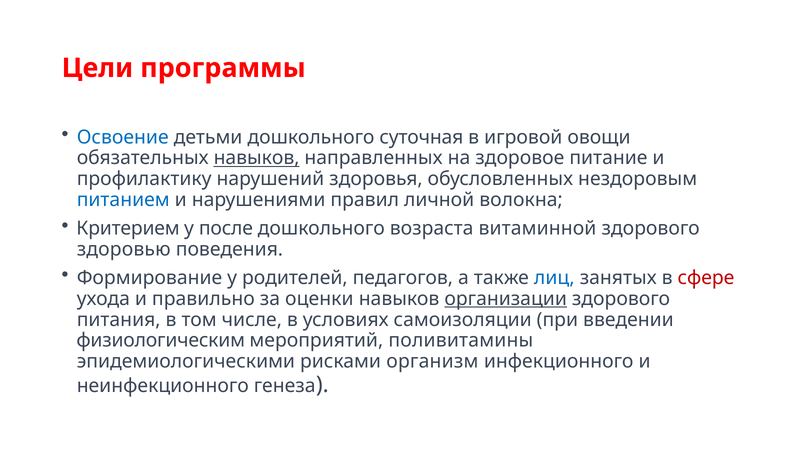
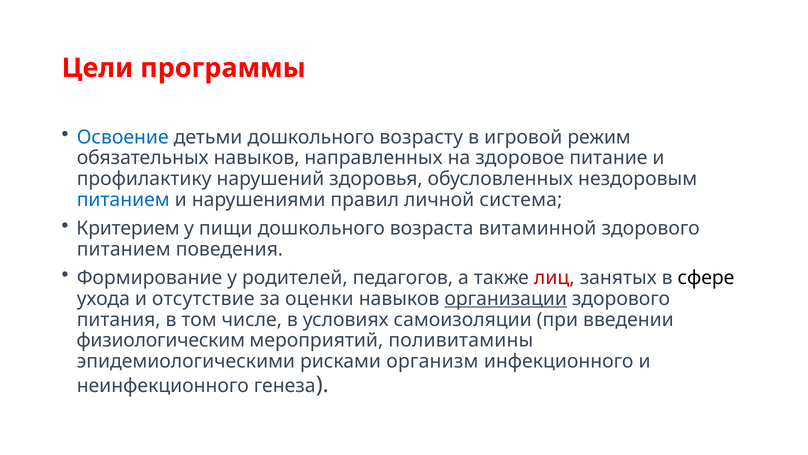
суточная: суточная -> возрасту
овощи: овощи -> режим
навыков at (257, 158) underline: present -> none
волокна: волокна -> система
после: после -> пищи
здоровью at (124, 249): здоровью -> питанием
лиц colour: blue -> red
сфере colour: red -> black
правильно: правильно -> отсутствие
